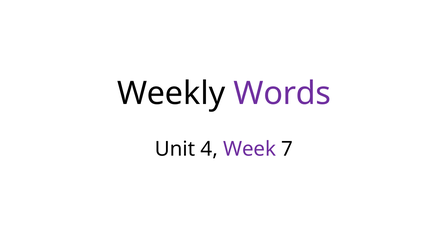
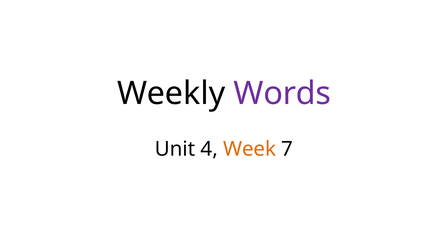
Week colour: purple -> orange
